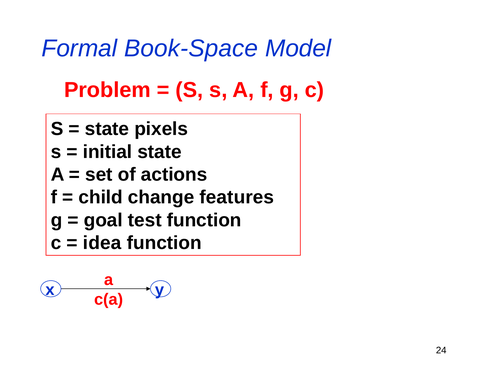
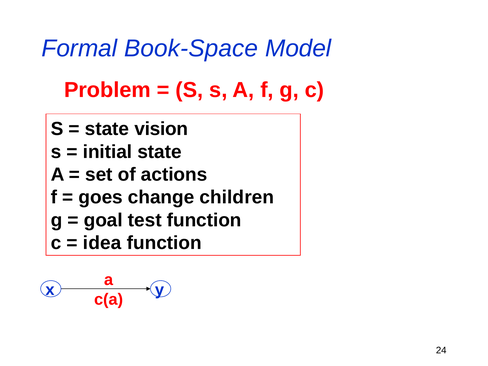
pixels: pixels -> vision
child: child -> goes
features: features -> children
